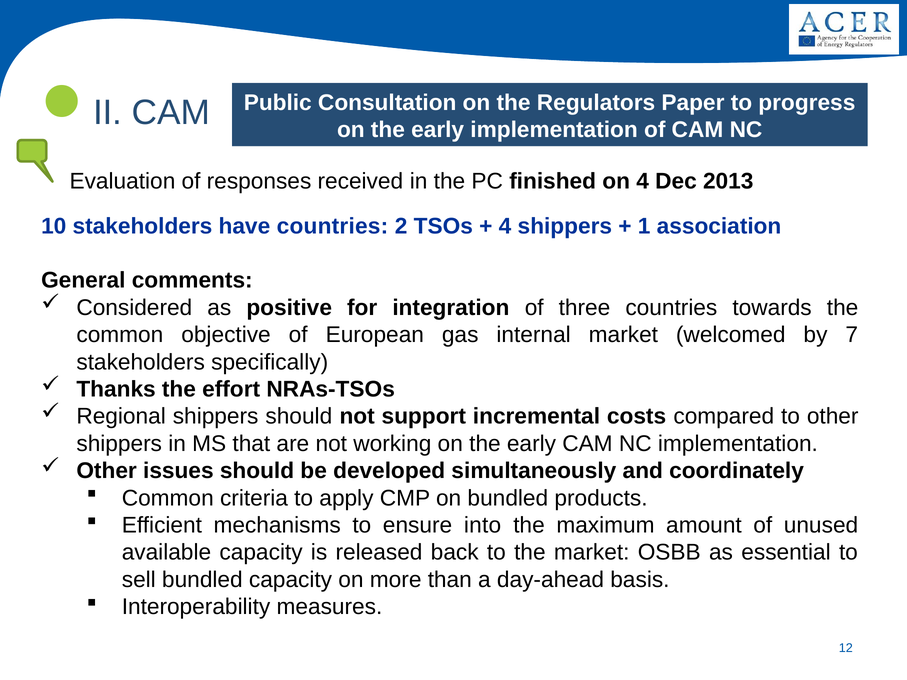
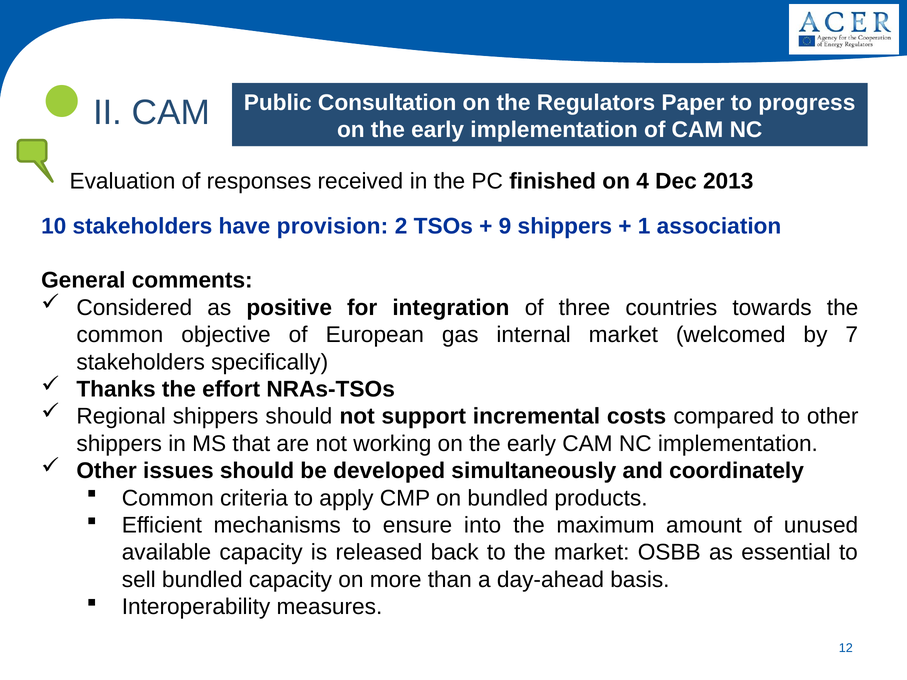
have countries: countries -> provision
4 at (505, 226): 4 -> 9
